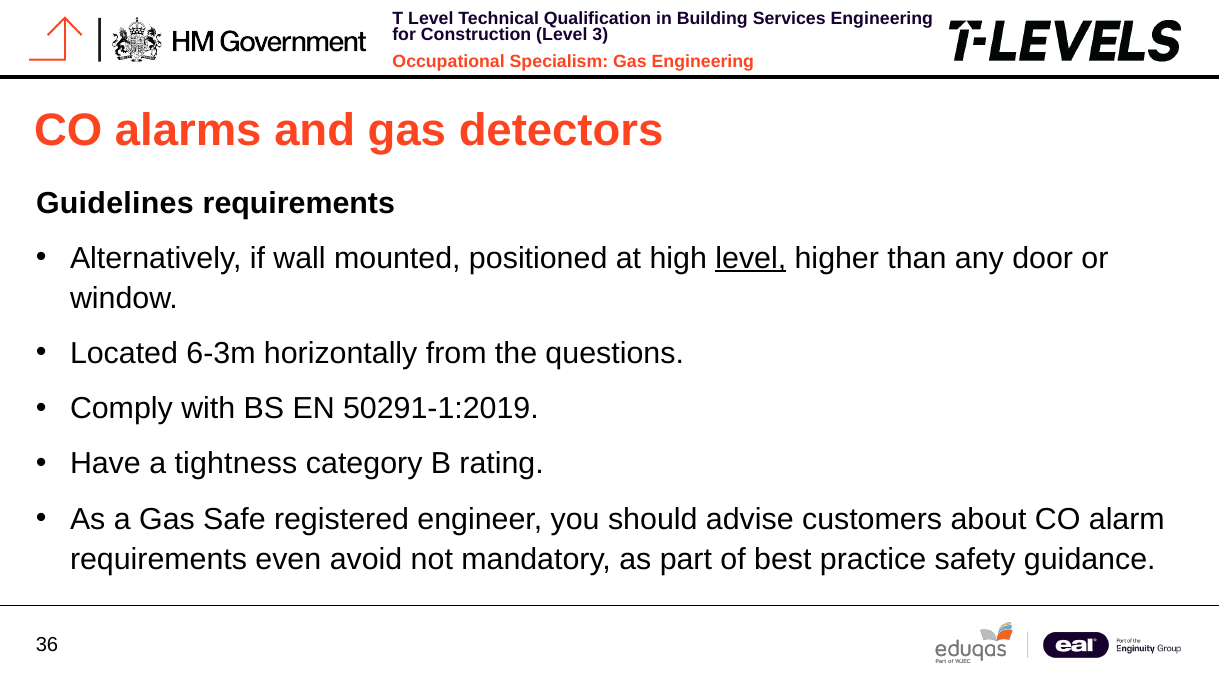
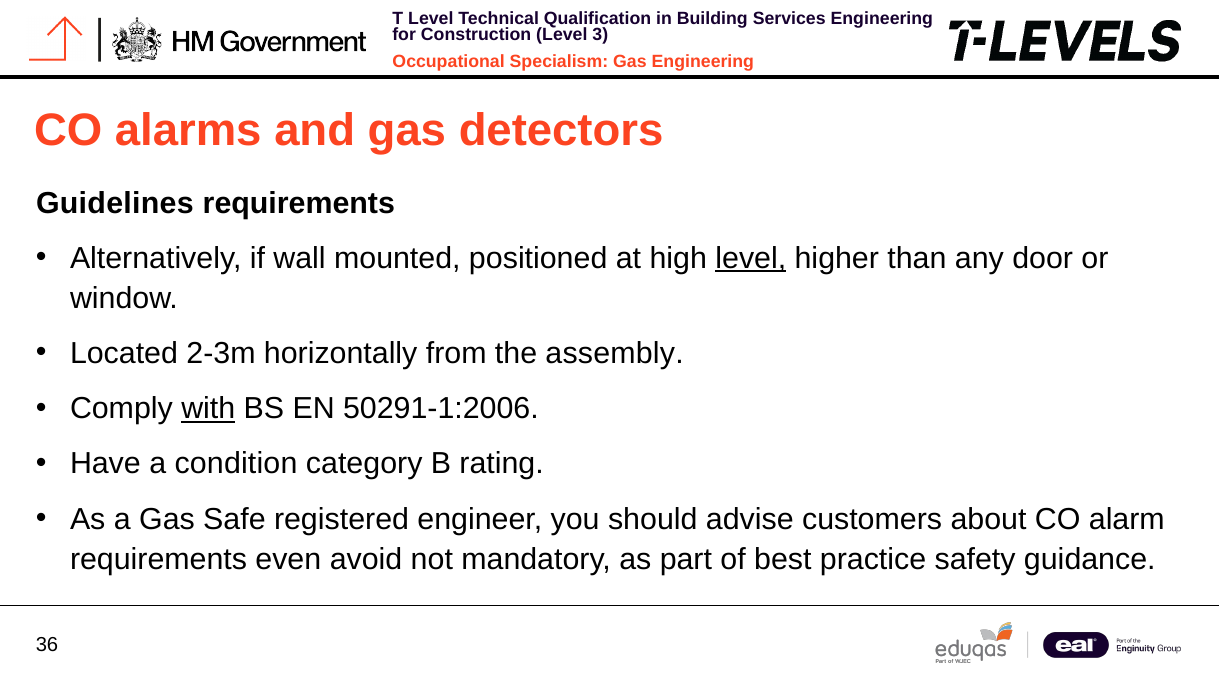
6-3m: 6-3m -> 2-3m
questions: questions -> assembly
with underline: none -> present
50291-1:2019: 50291-1:2019 -> 50291-1:2006
tightness: tightness -> condition
